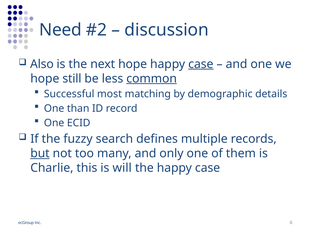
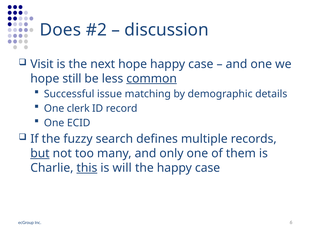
Need: Need -> Does
Also: Also -> Visit
case at (201, 64) underline: present -> none
most: most -> issue
than: than -> clerk
this underline: none -> present
